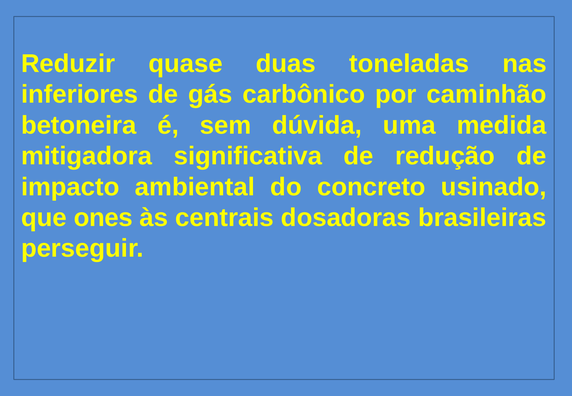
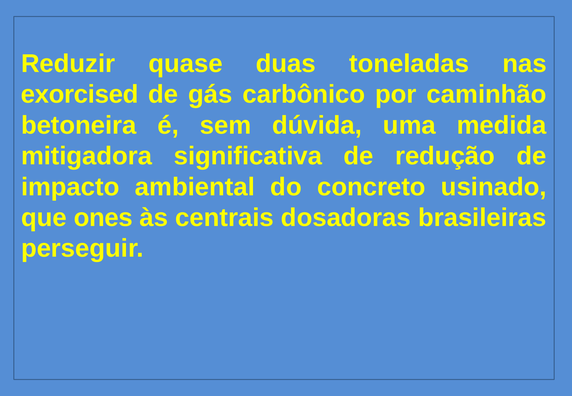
inferiores: inferiores -> exorcised
